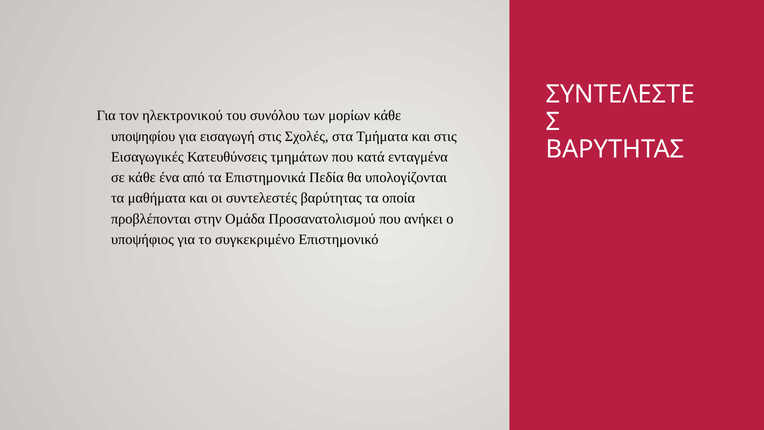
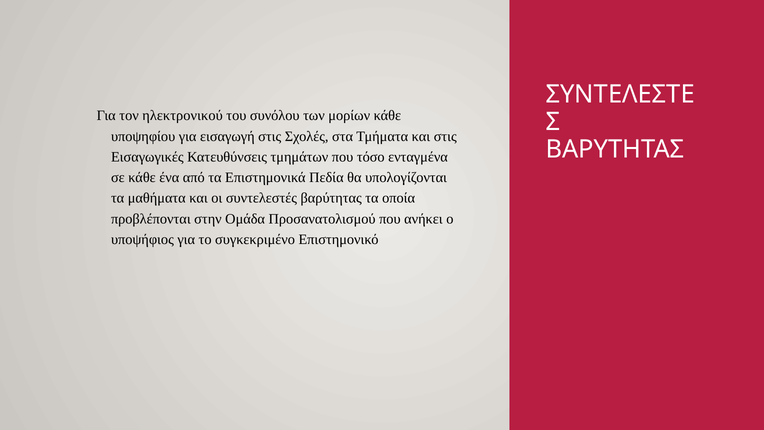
κατά: κατά -> τόσο
